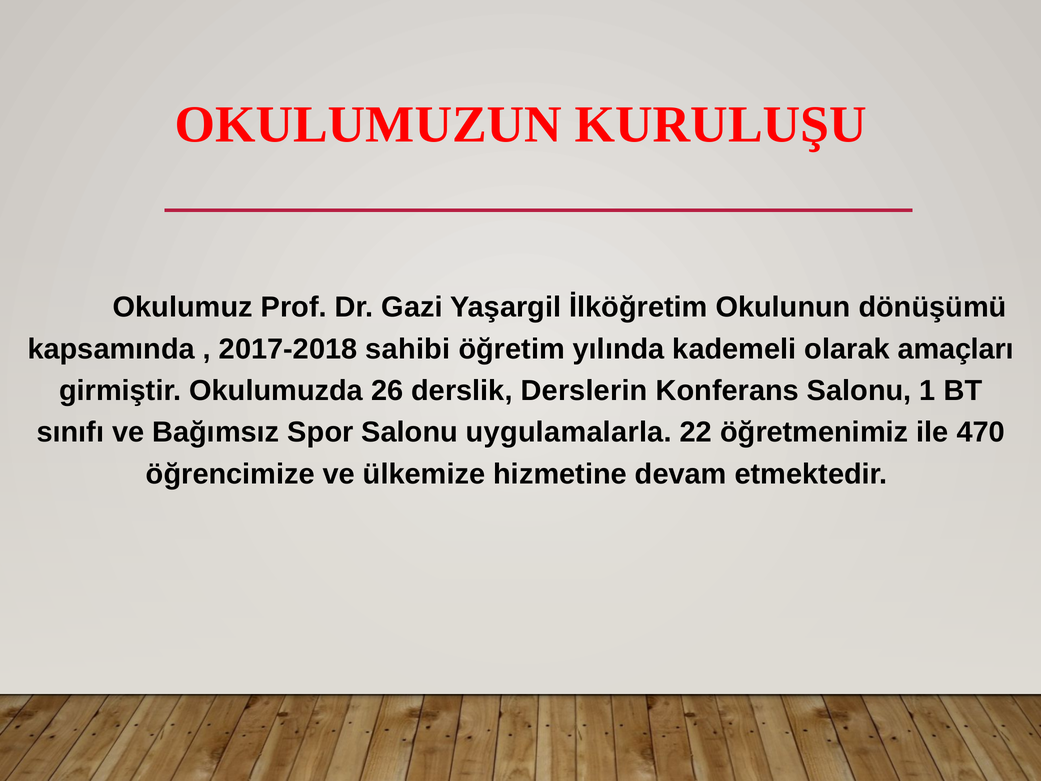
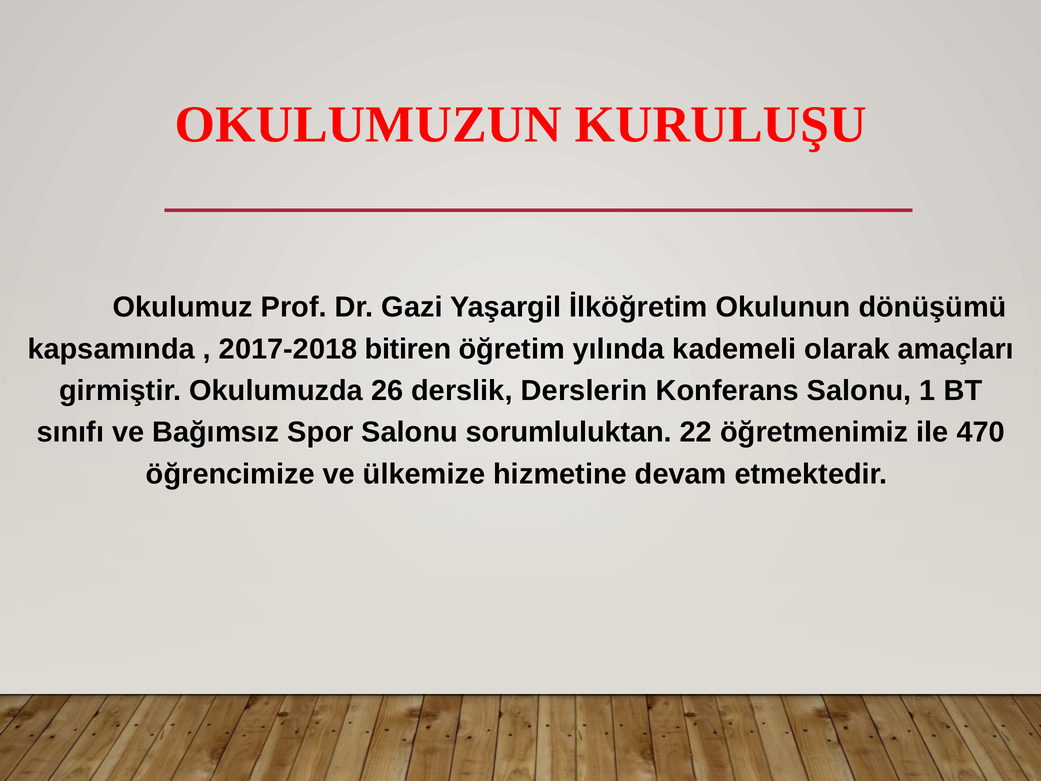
sahibi: sahibi -> bitiren
uygulamalarla: uygulamalarla -> sorumluluktan
